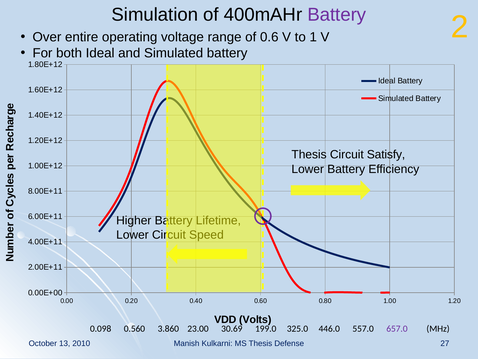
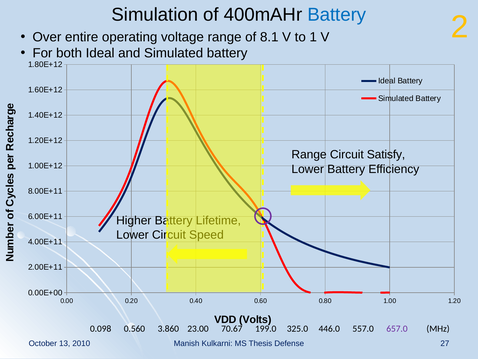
Battery at (337, 15) colour: purple -> blue
0.6: 0.6 -> 8.1
Thesis at (309, 154): Thesis -> Range
30.69: 30.69 -> 70.67
